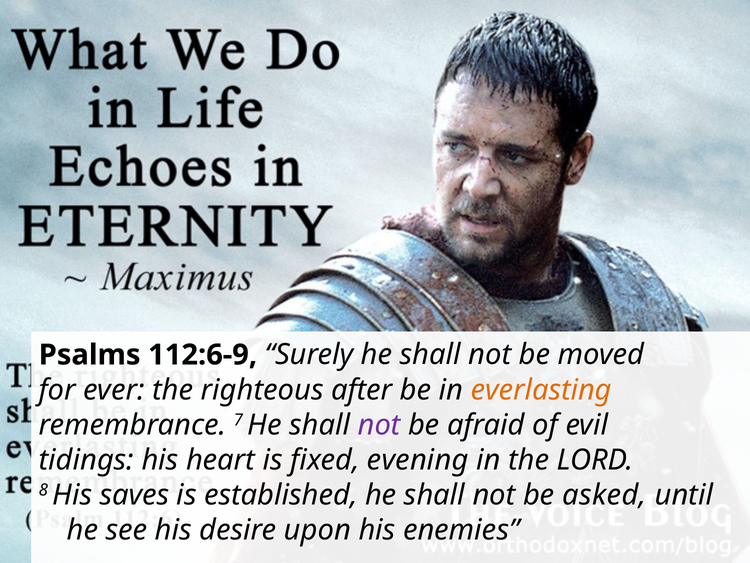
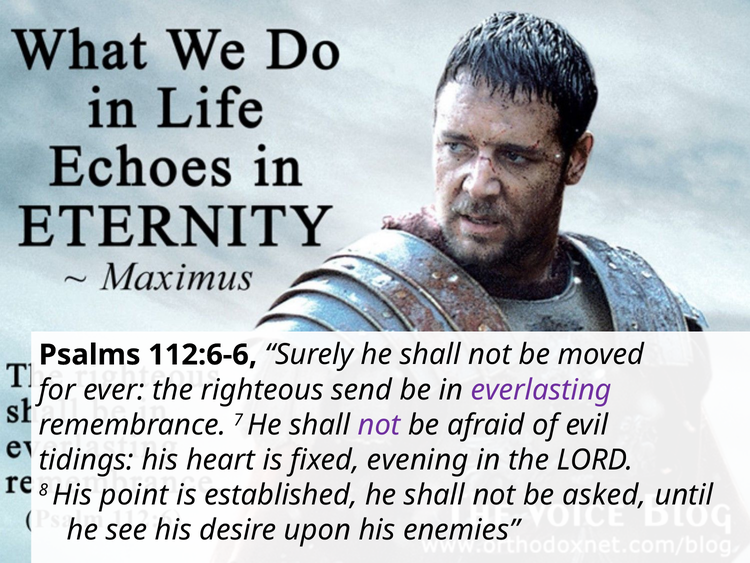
112:6-9: 112:6-9 -> 112:6-6
after: after -> send
everlasting colour: orange -> purple
saves: saves -> point
